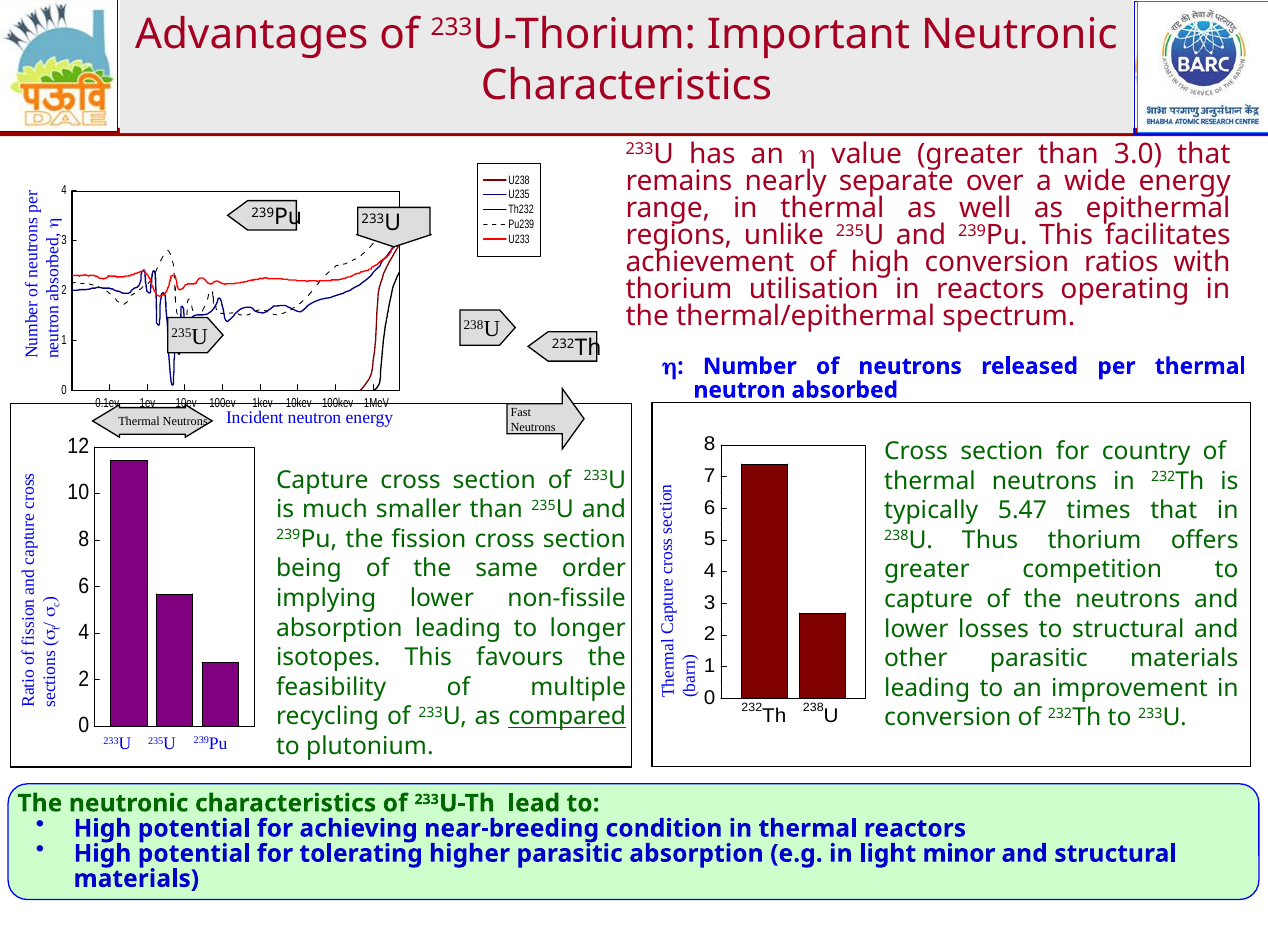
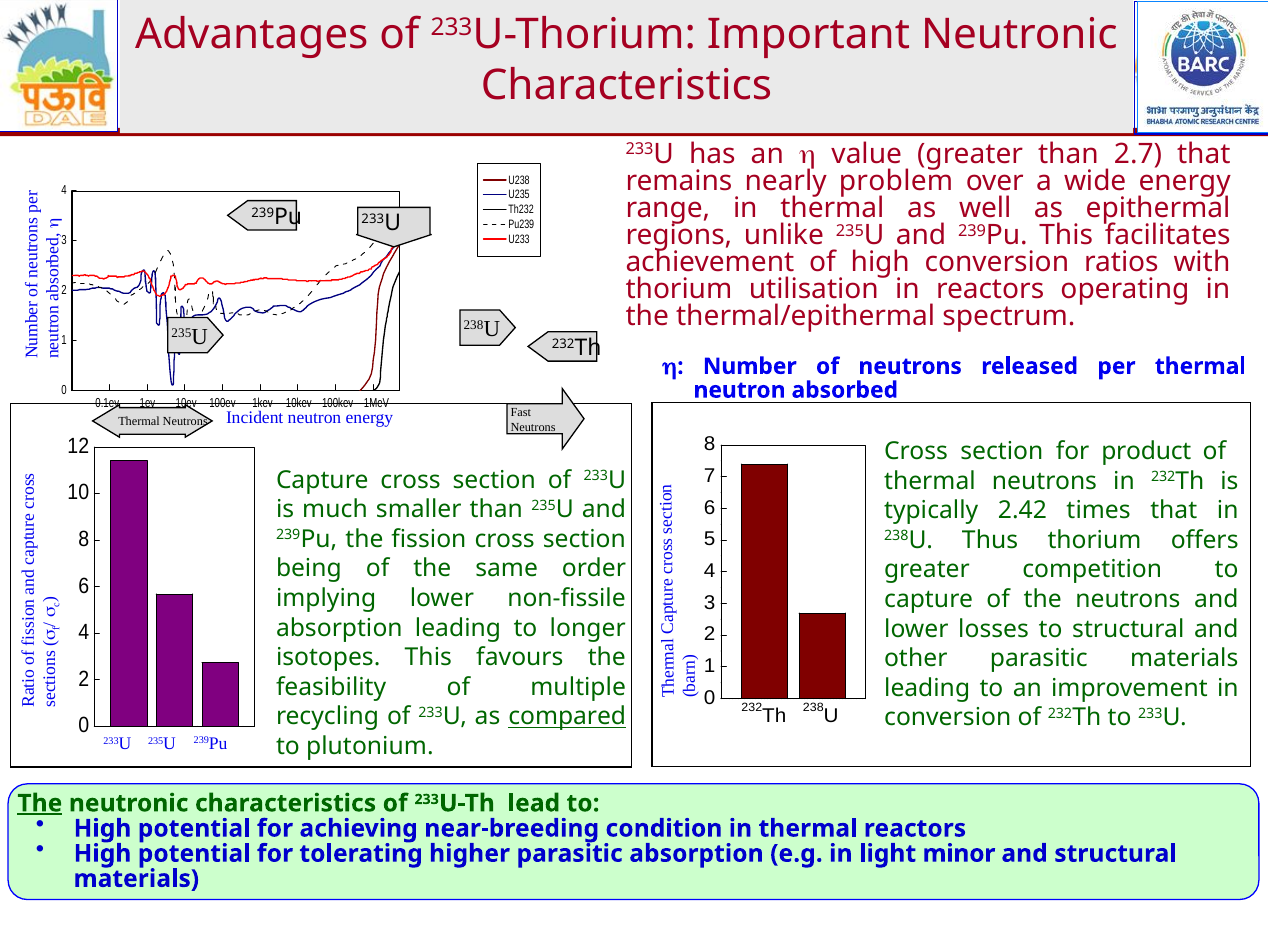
3.0: 3.0 -> 2.7
separate: separate -> problem
country: country -> product
5.47: 5.47 -> 2.42
The at (40, 803) underline: none -> present
